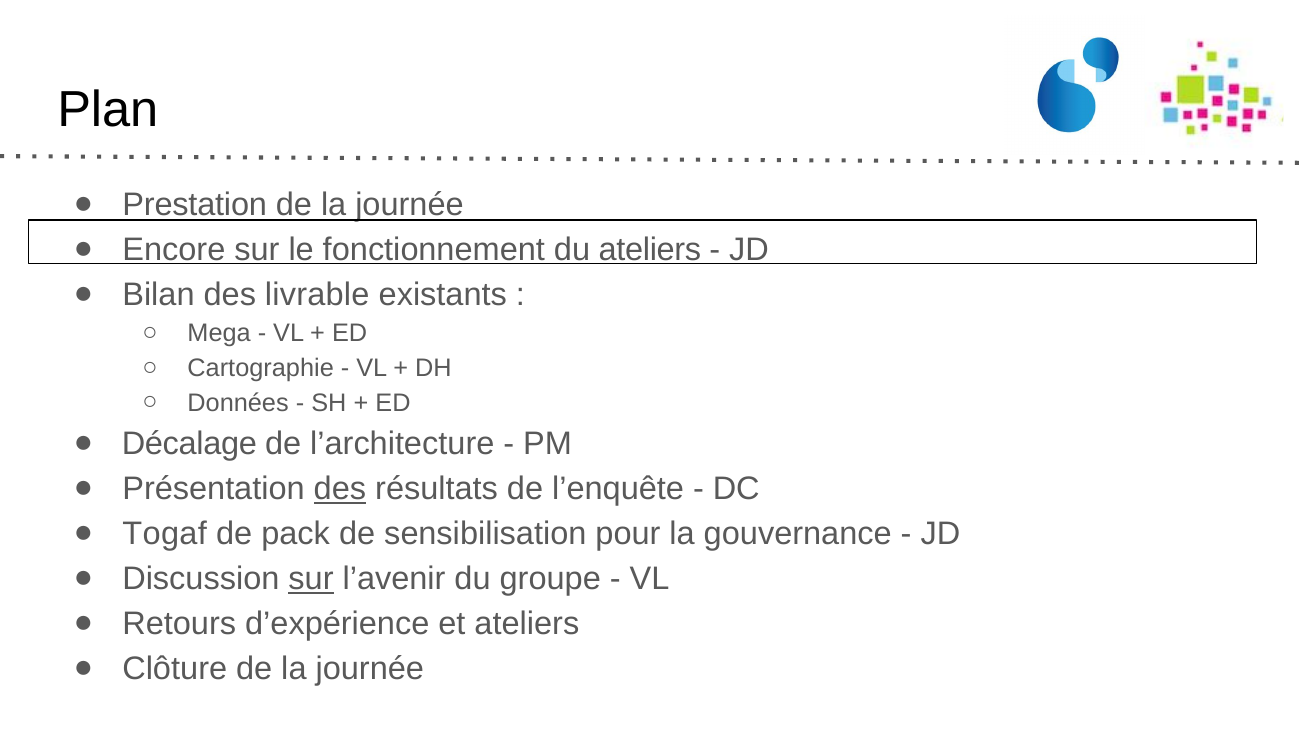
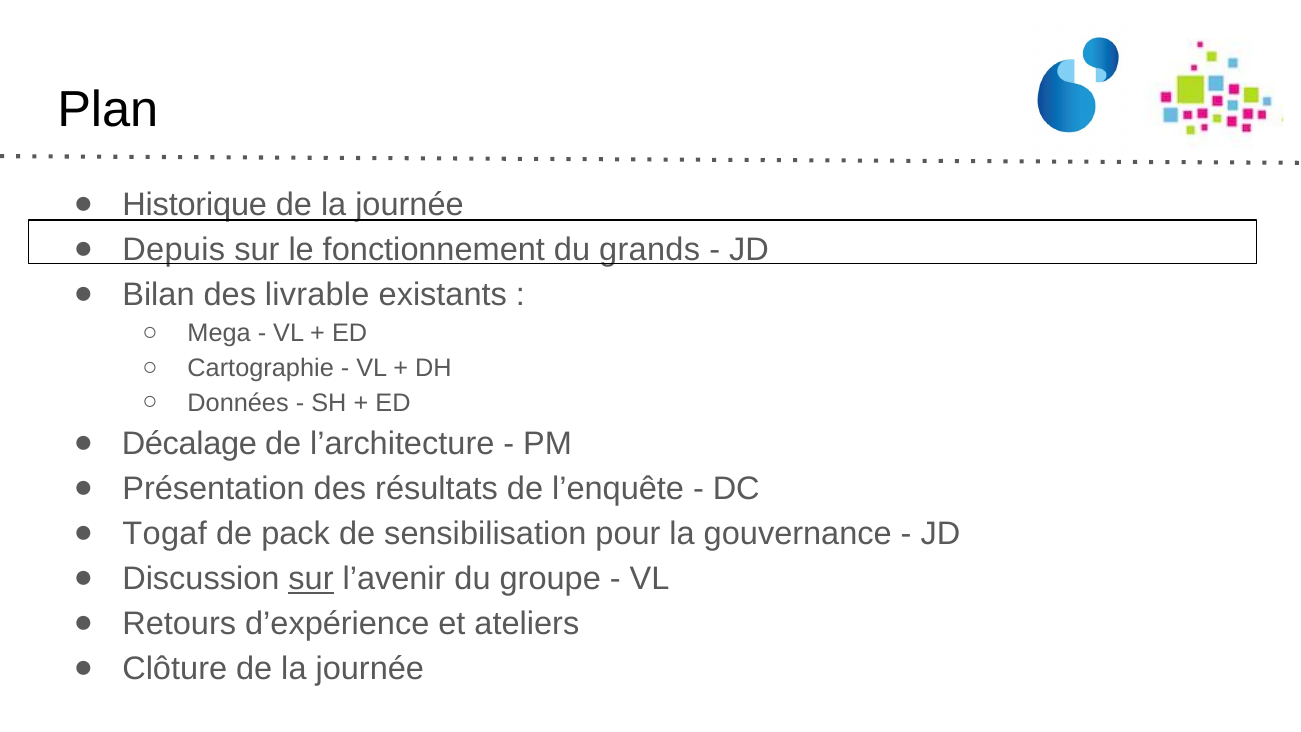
Prestation: Prestation -> Historique
Encore: Encore -> Depuis
du ateliers: ateliers -> grands
des at (340, 489) underline: present -> none
